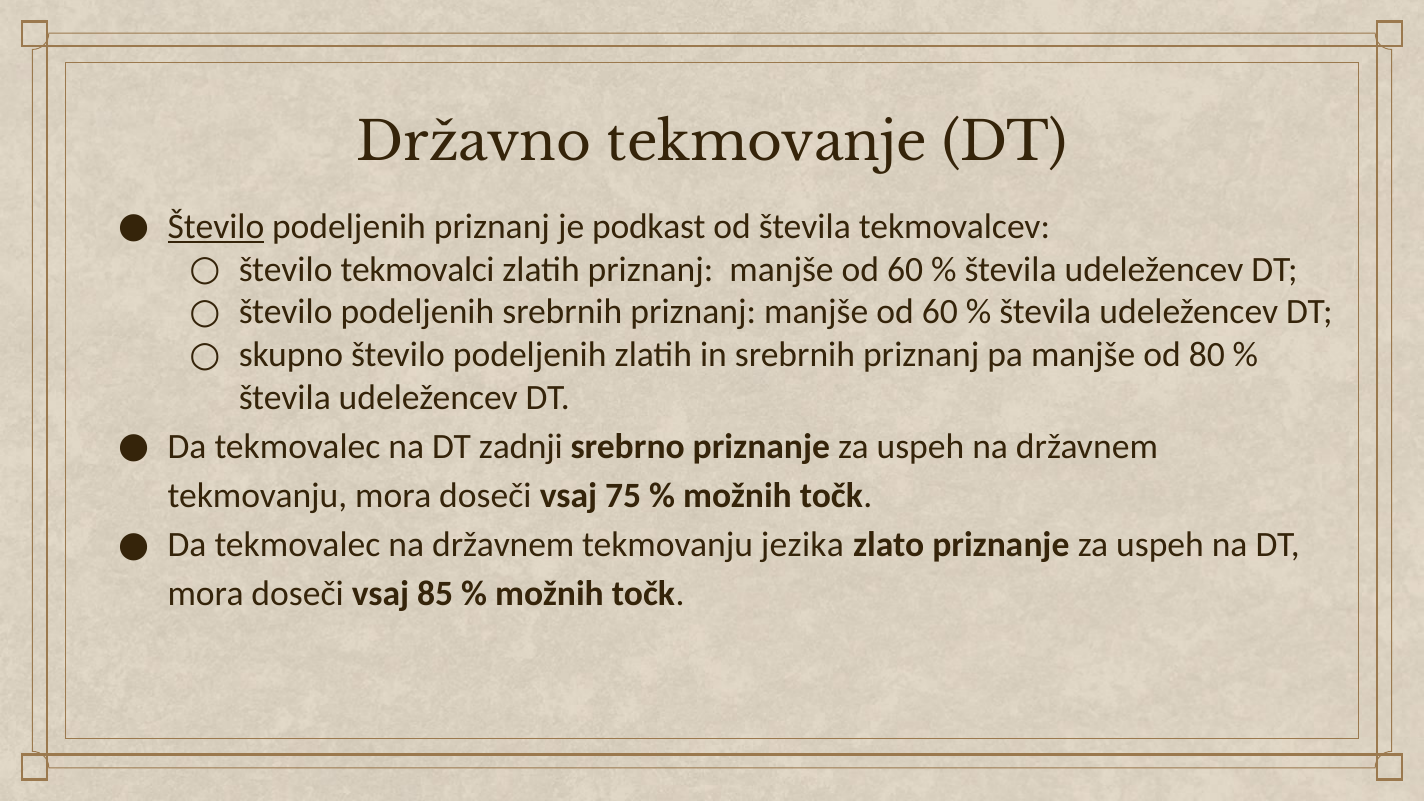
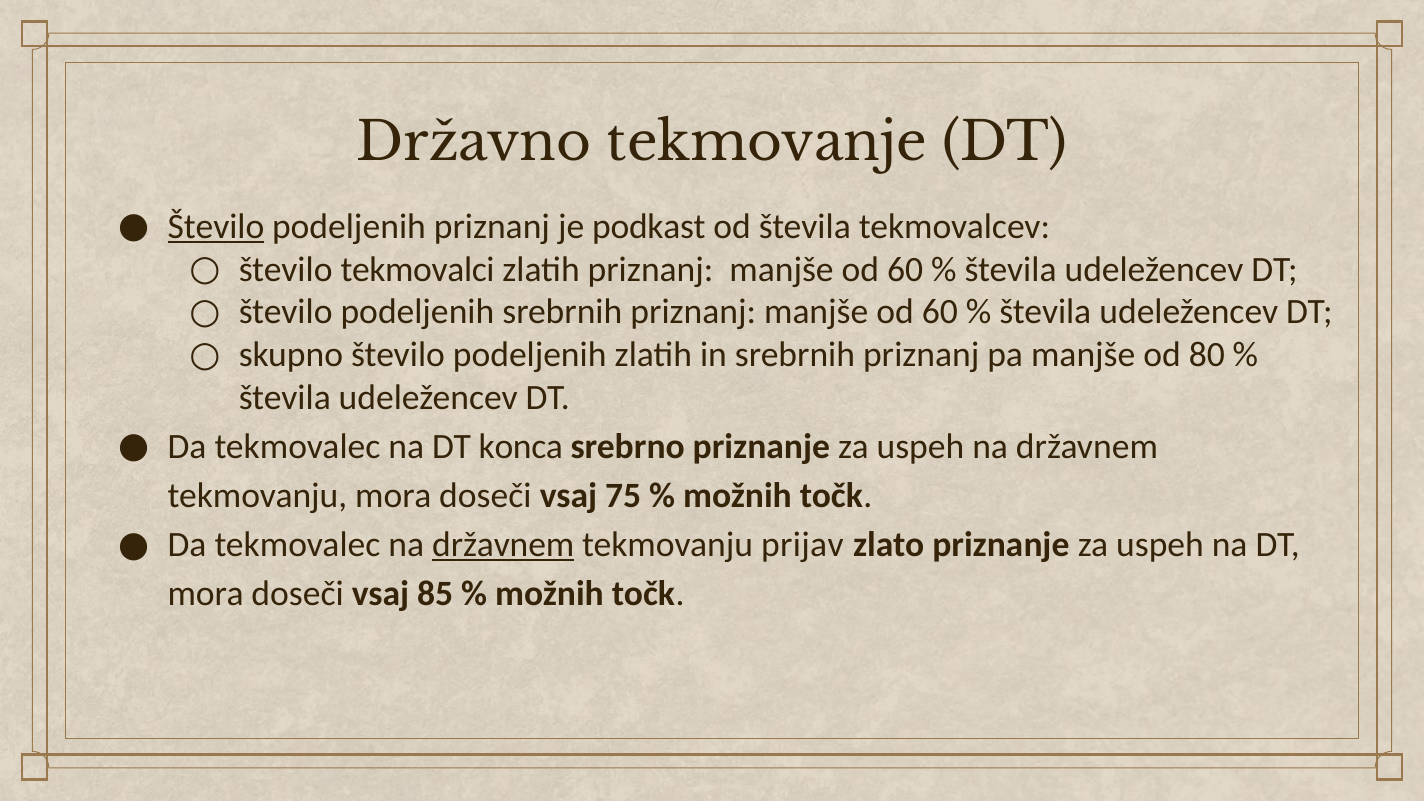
zadnji: zadnji -> konca
državnem at (503, 545) underline: none -> present
jezika: jezika -> prijav
